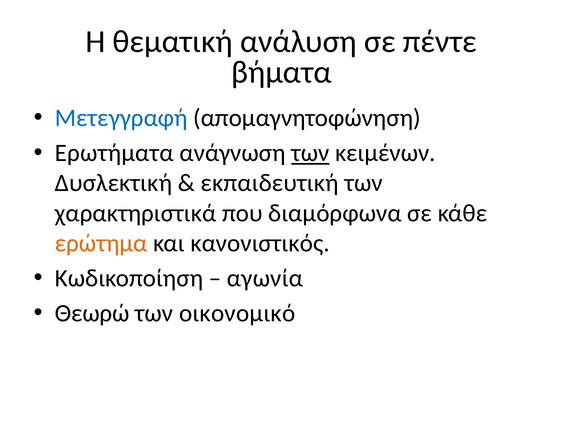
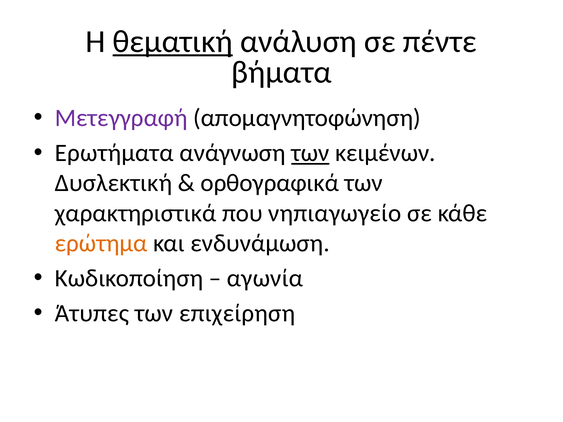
θεματική underline: none -> present
Μετεγγραφή colour: blue -> purple
εκπαιδευτική: εκπαιδευτική -> ορθογραφικά
διαμόρφωνα: διαμόρφωνα -> νηπιαγωγείο
κανονιστικός: κανονιστικός -> ενδυνάμωση
Θεωρώ: Θεωρώ -> Άτυπες
οικονομικό: οικονομικό -> επιχείρηση
